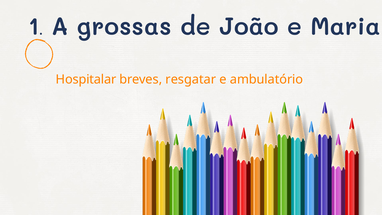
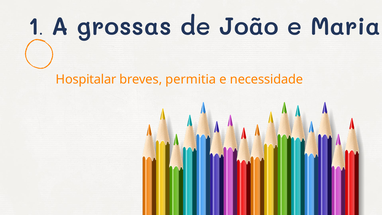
resgatar: resgatar -> permitia
ambulatório: ambulatório -> necessidade
